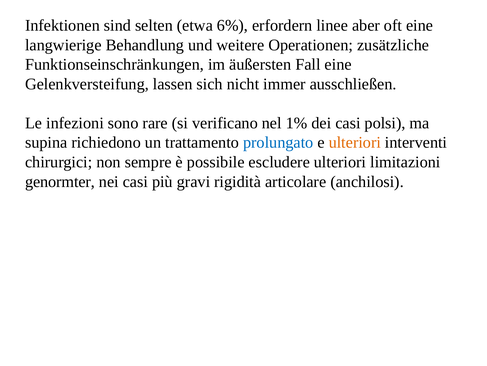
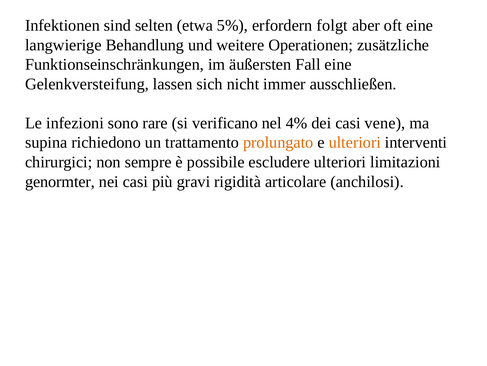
6%: 6% -> 5%
linee: linee -> folgt
1%: 1% -> 4%
polsi: polsi -> vene
prolungato colour: blue -> orange
